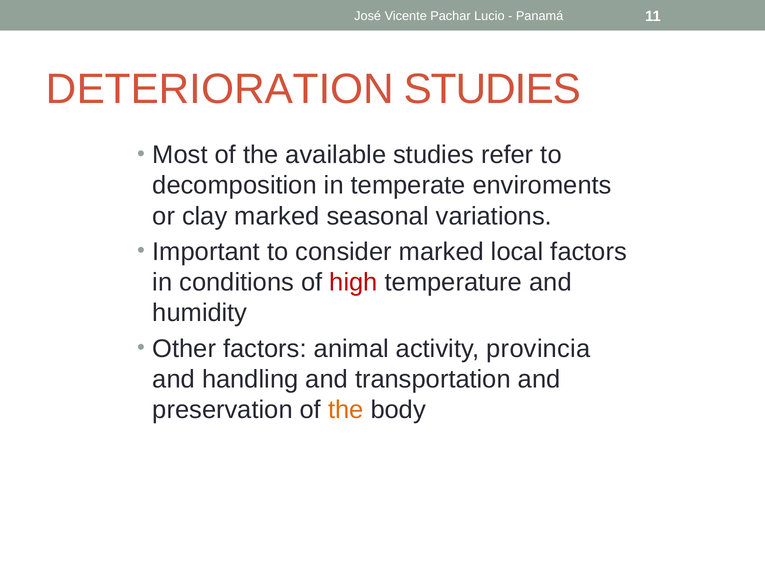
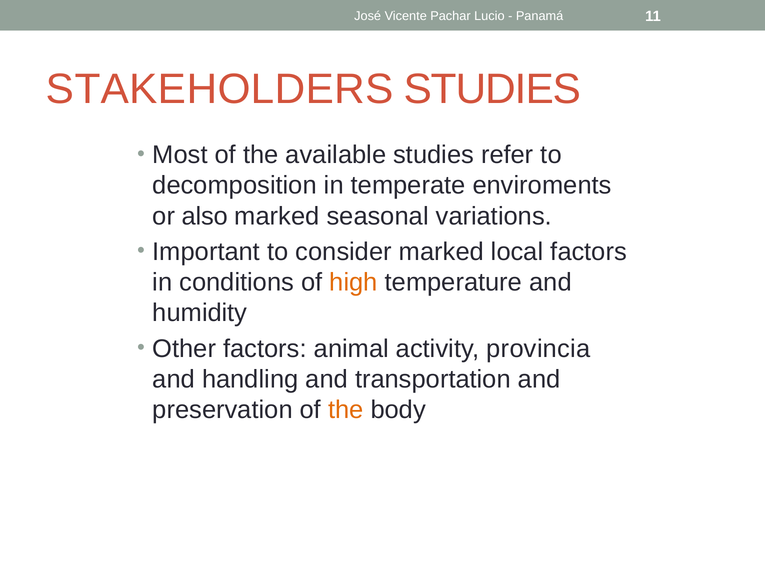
DETERIORATION: DETERIORATION -> STAKEHOLDERS
clay: clay -> also
high colour: red -> orange
